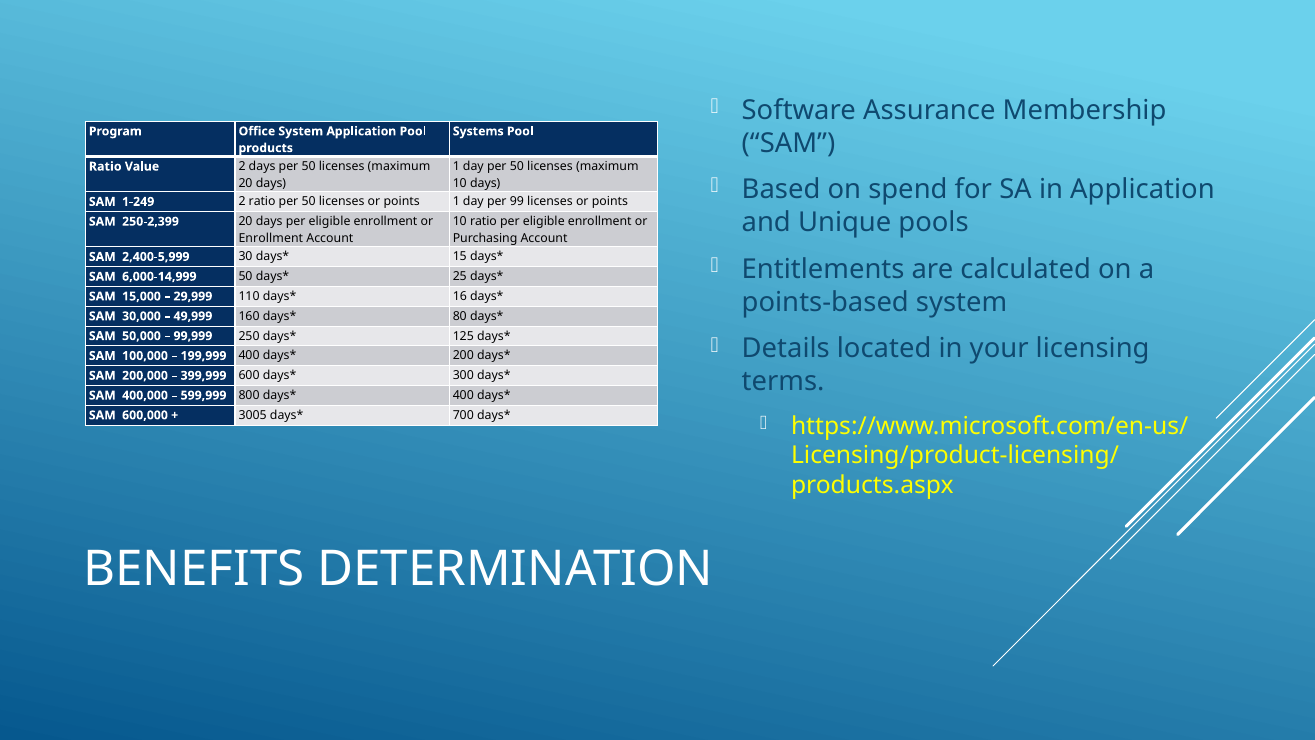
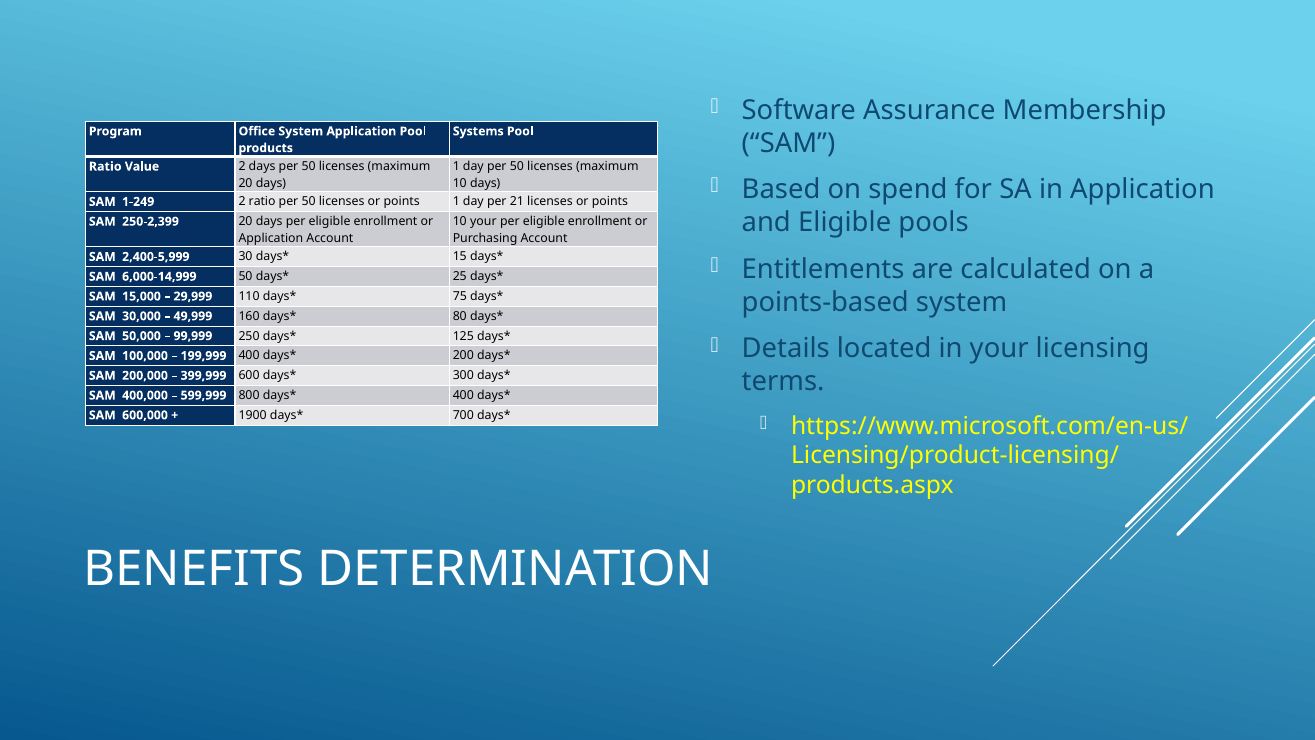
99: 99 -> 21
and Unique: Unique -> Eligible
10 ratio: ratio -> your
Enrollment at (271, 238): Enrollment -> Application
16: 16 -> 75
3005: 3005 -> 1900
